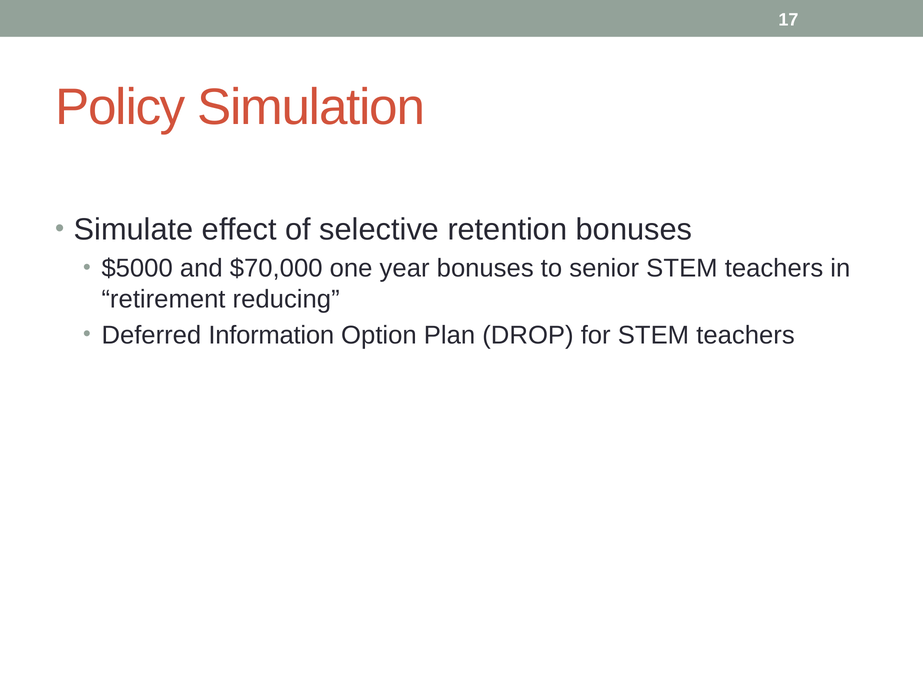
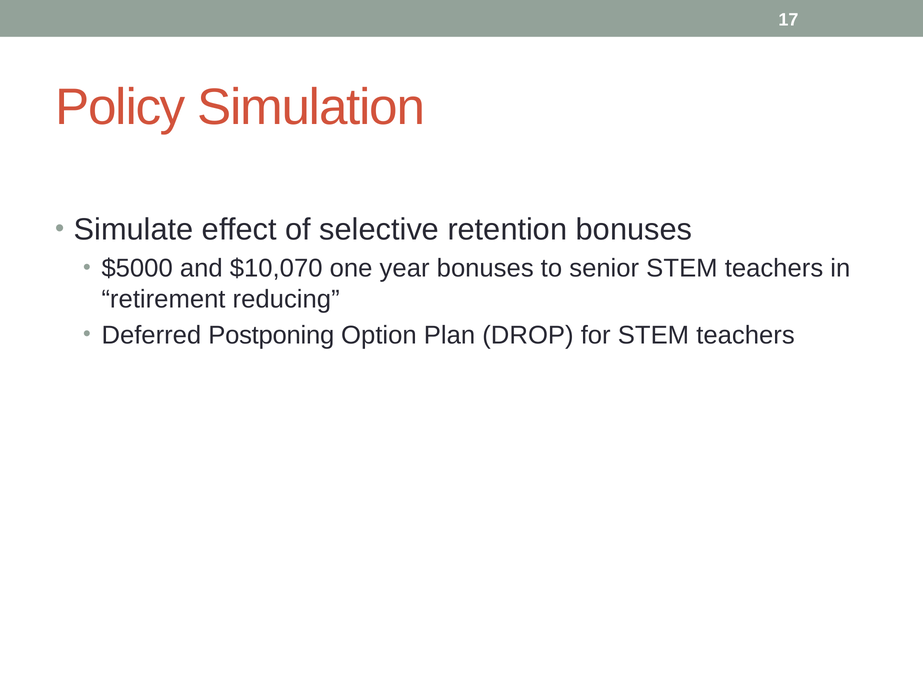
$70,000: $70,000 -> $10,070
Information: Information -> Postponing
